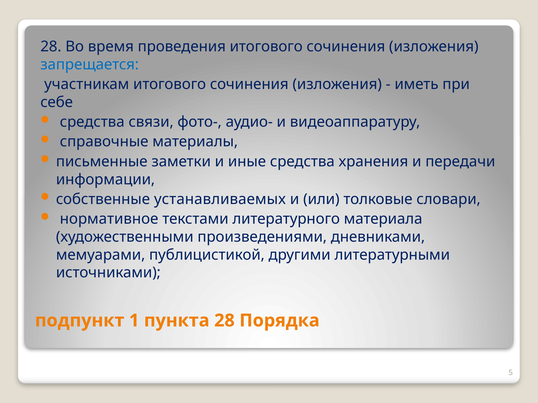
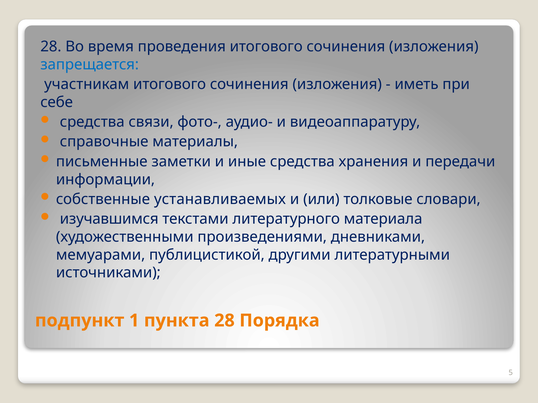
нормативное: нормативное -> изучавшимся
